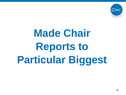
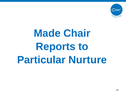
Biggest: Biggest -> Nurture
